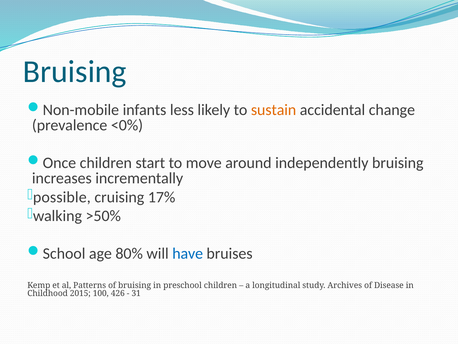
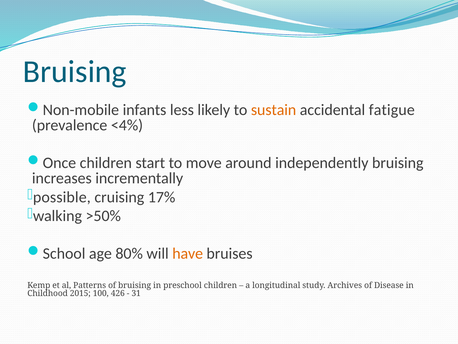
change: change -> fatigue
<0%: <0% -> <4%
have colour: blue -> orange
